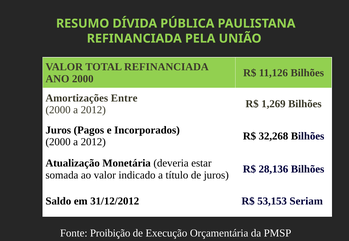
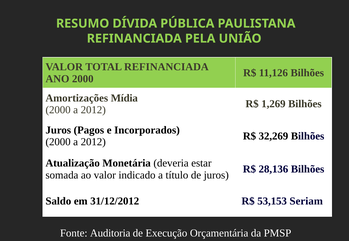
Entre: Entre -> Mídia
32,268: 32,268 -> 32,269
Proibição: Proibição -> Auditoria
